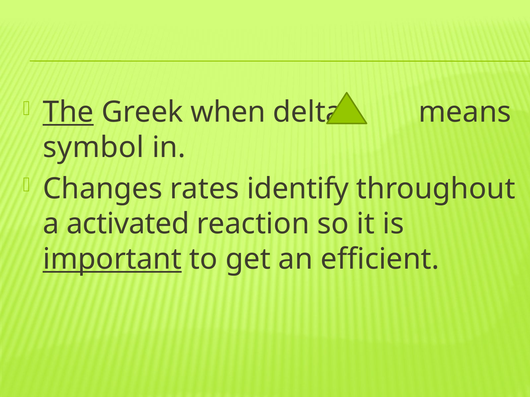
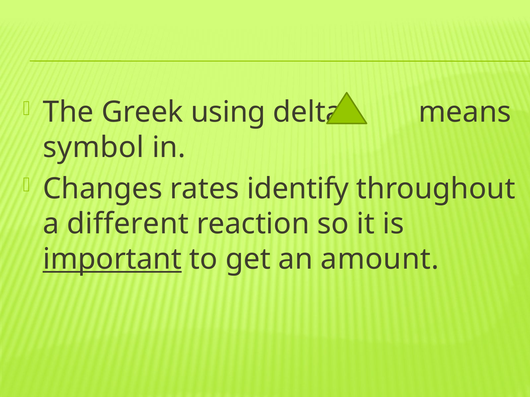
The underline: present -> none
when: when -> using
activated: activated -> different
efficient: efficient -> amount
